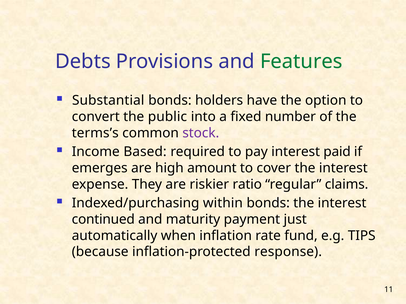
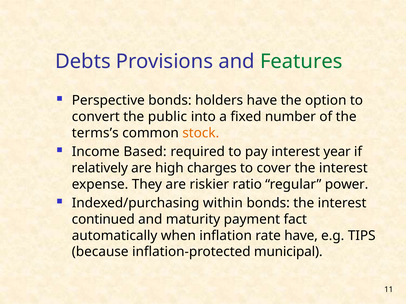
Substantial: Substantial -> Perspective
stock colour: purple -> orange
paid: paid -> year
emerges: emerges -> relatively
amount: amount -> charges
claims: claims -> power
just: just -> fact
rate fund: fund -> have
response: response -> municipal
